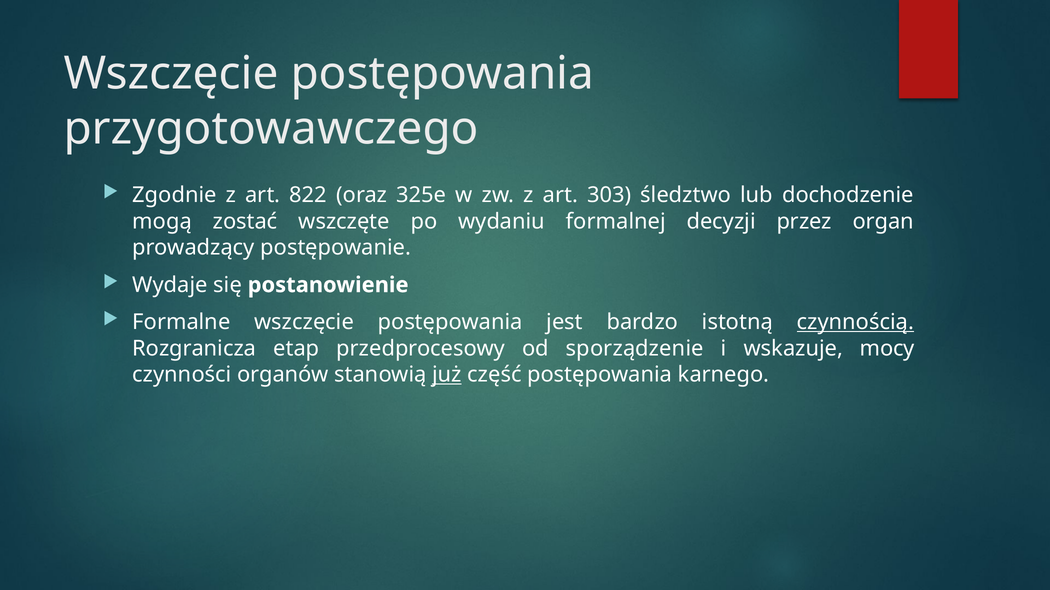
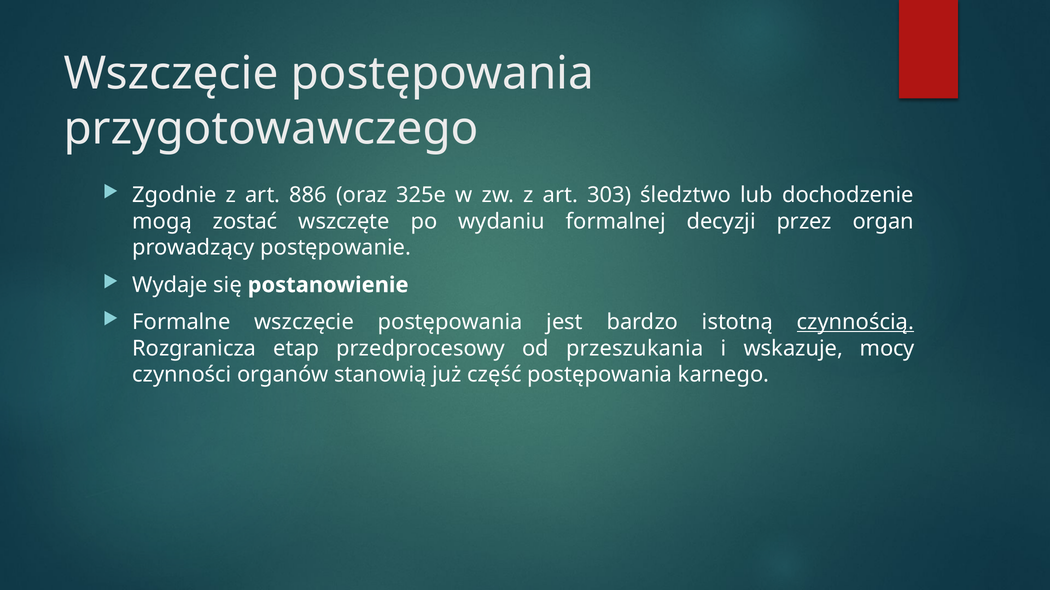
822: 822 -> 886
sporządzenie: sporządzenie -> przeszukania
już underline: present -> none
